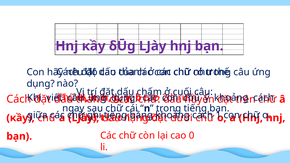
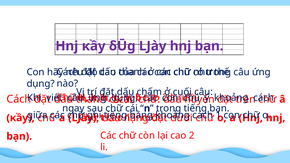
lại cao 0: 0 -> 2
